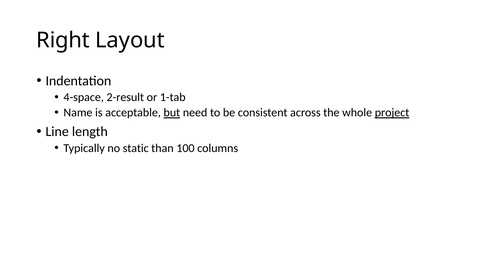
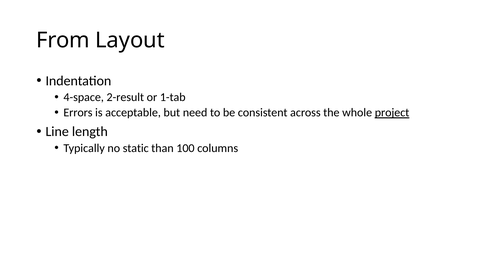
Right: Right -> From
Name: Name -> Errors
but underline: present -> none
